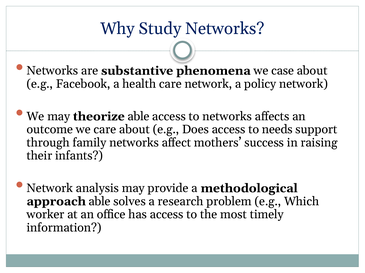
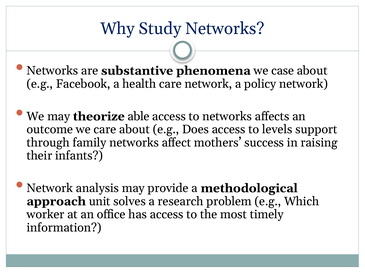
needs: needs -> levels
approach able: able -> unit
